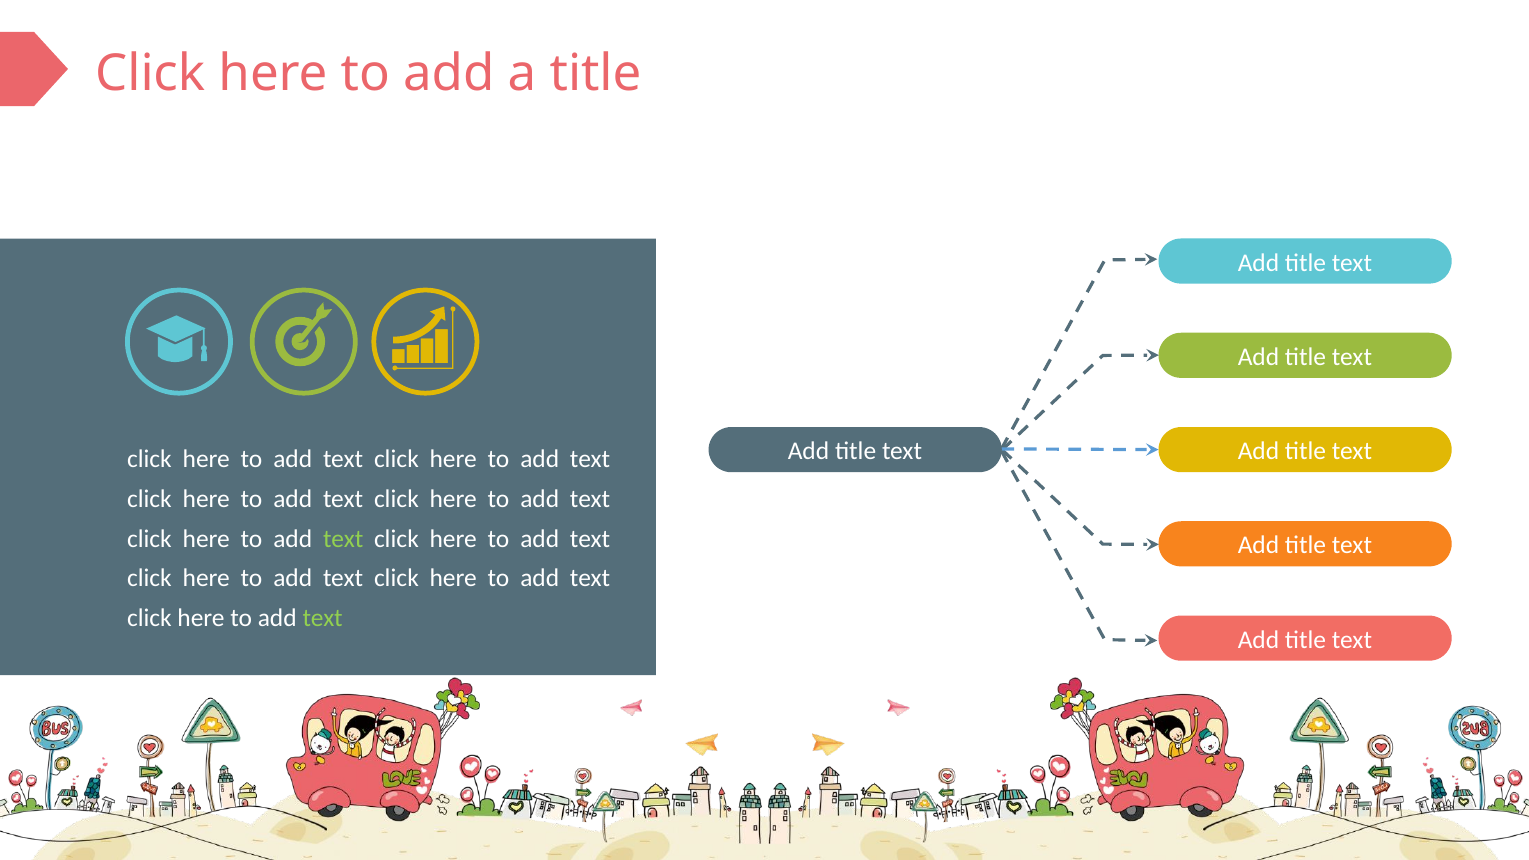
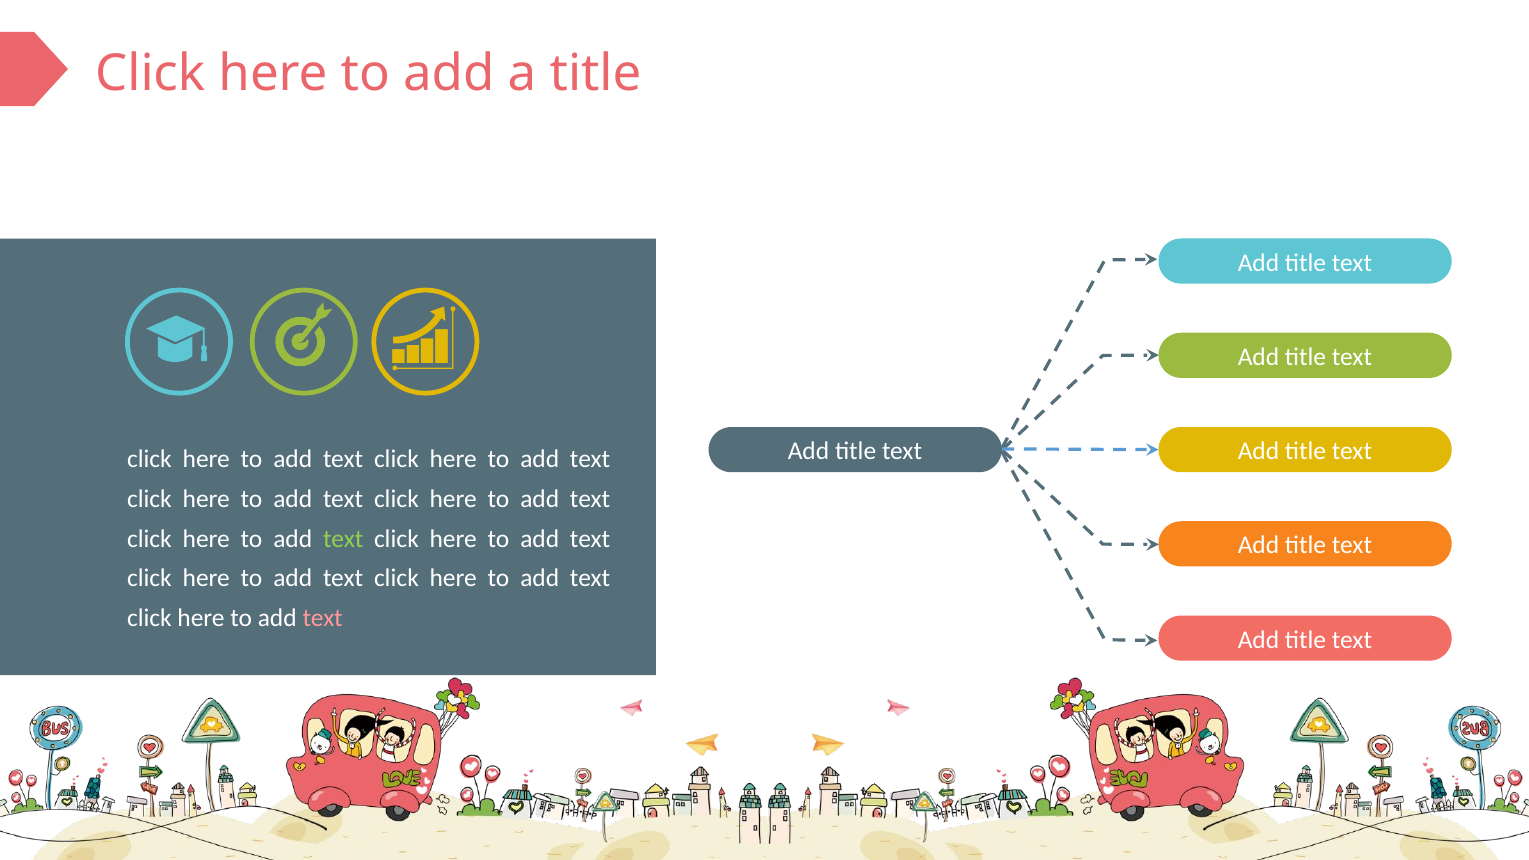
text at (323, 618) colour: light green -> pink
